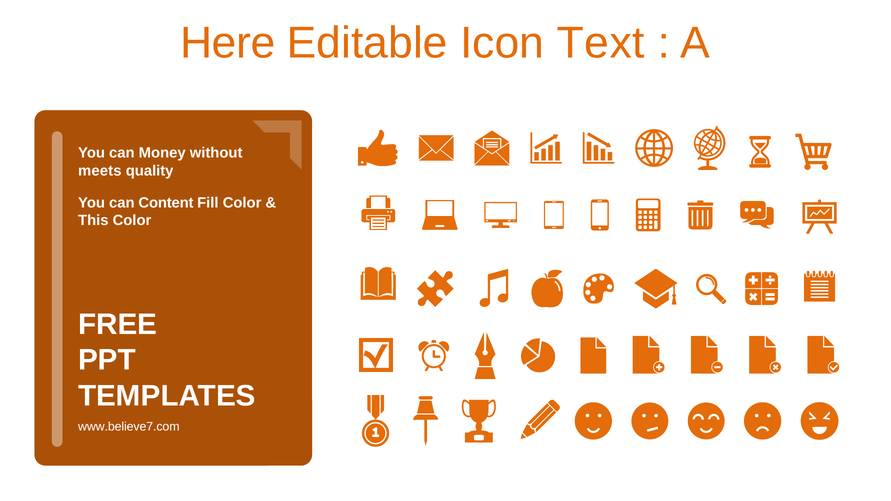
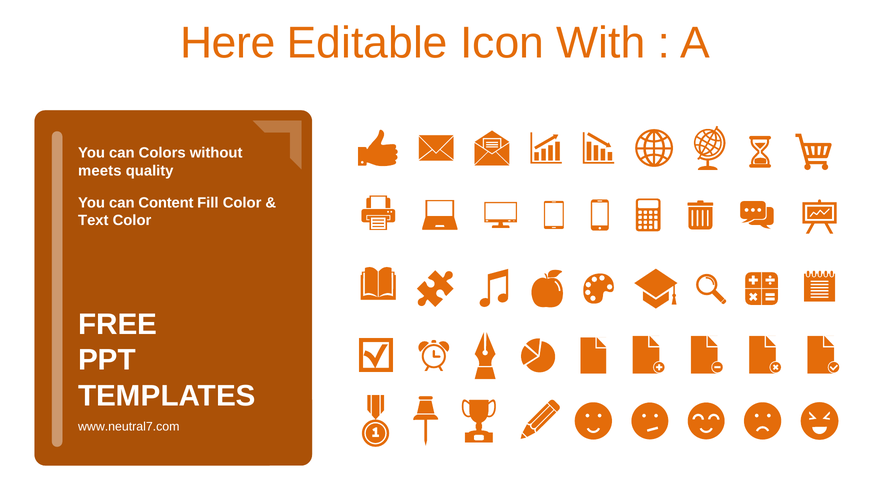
Text: Text -> With
Money: Money -> Colors
This: This -> Text
www.believe7.com: www.believe7.com -> www.neutral7.com
